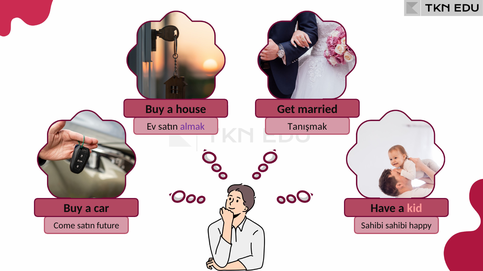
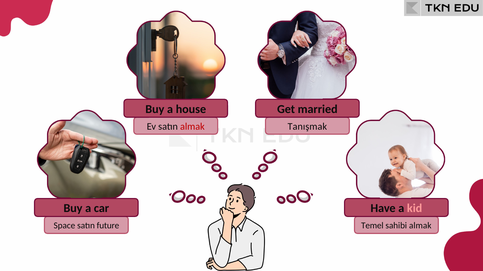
almak at (192, 127) colour: purple -> red
Come: Come -> Space
Sahibi at (372, 226): Sahibi -> Temel
sahibi happy: happy -> almak
